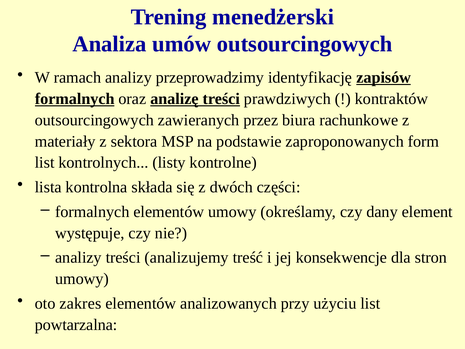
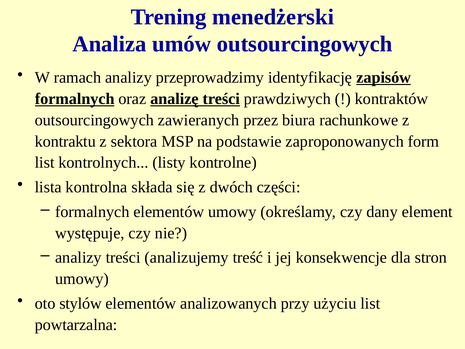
materiały: materiały -> kontraktu
zakres: zakres -> stylów
